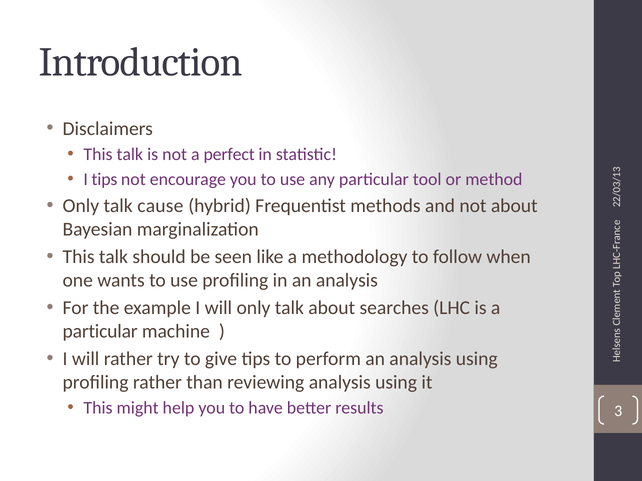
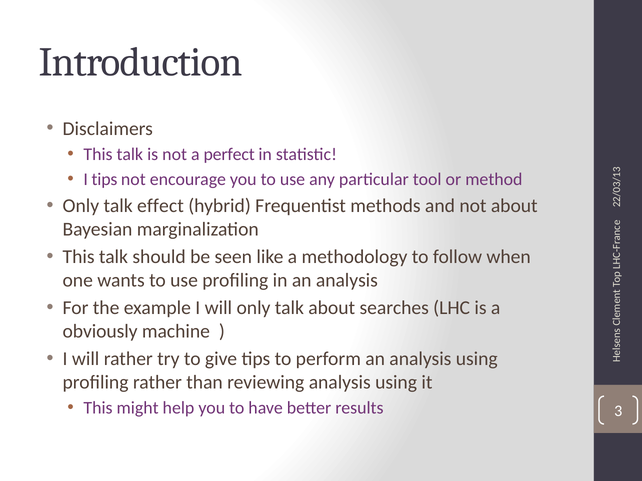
cause: cause -> effect
particular at (100, 332): particular -> obviously
